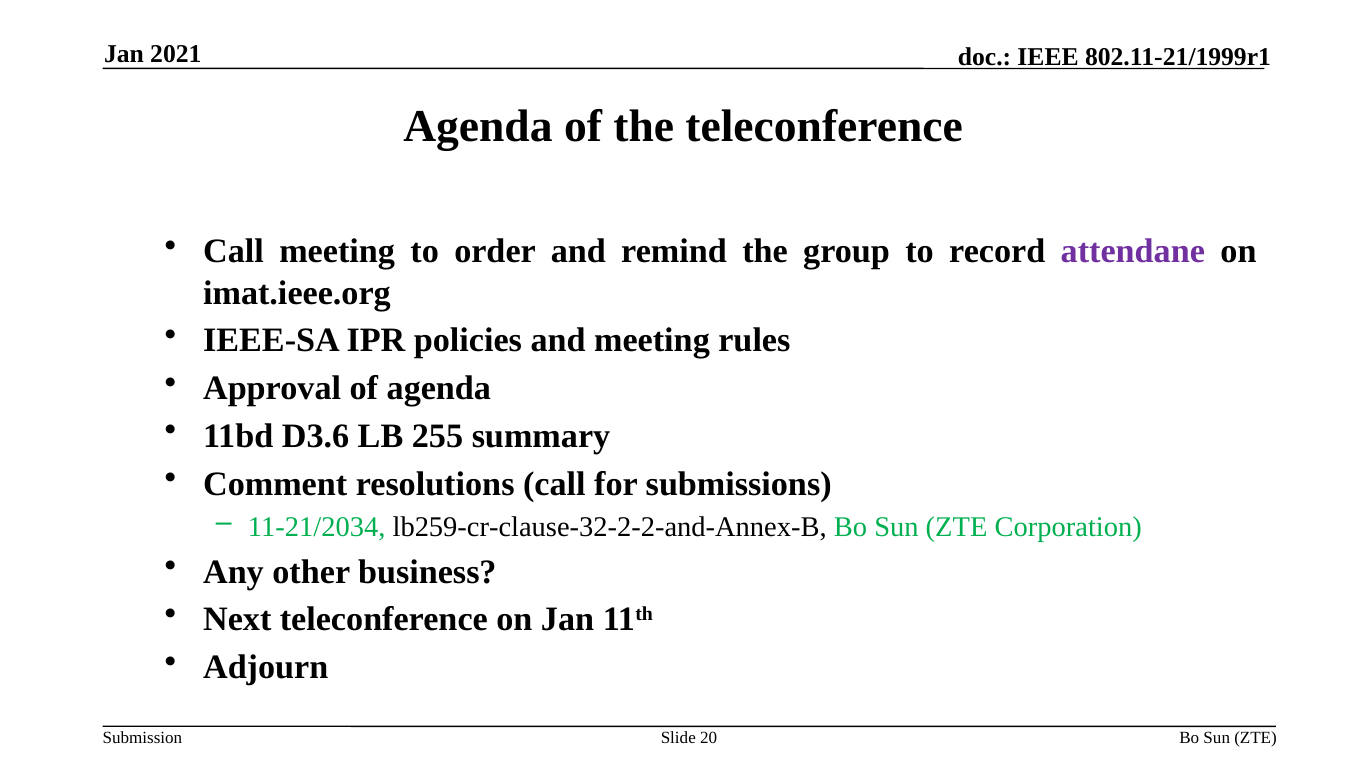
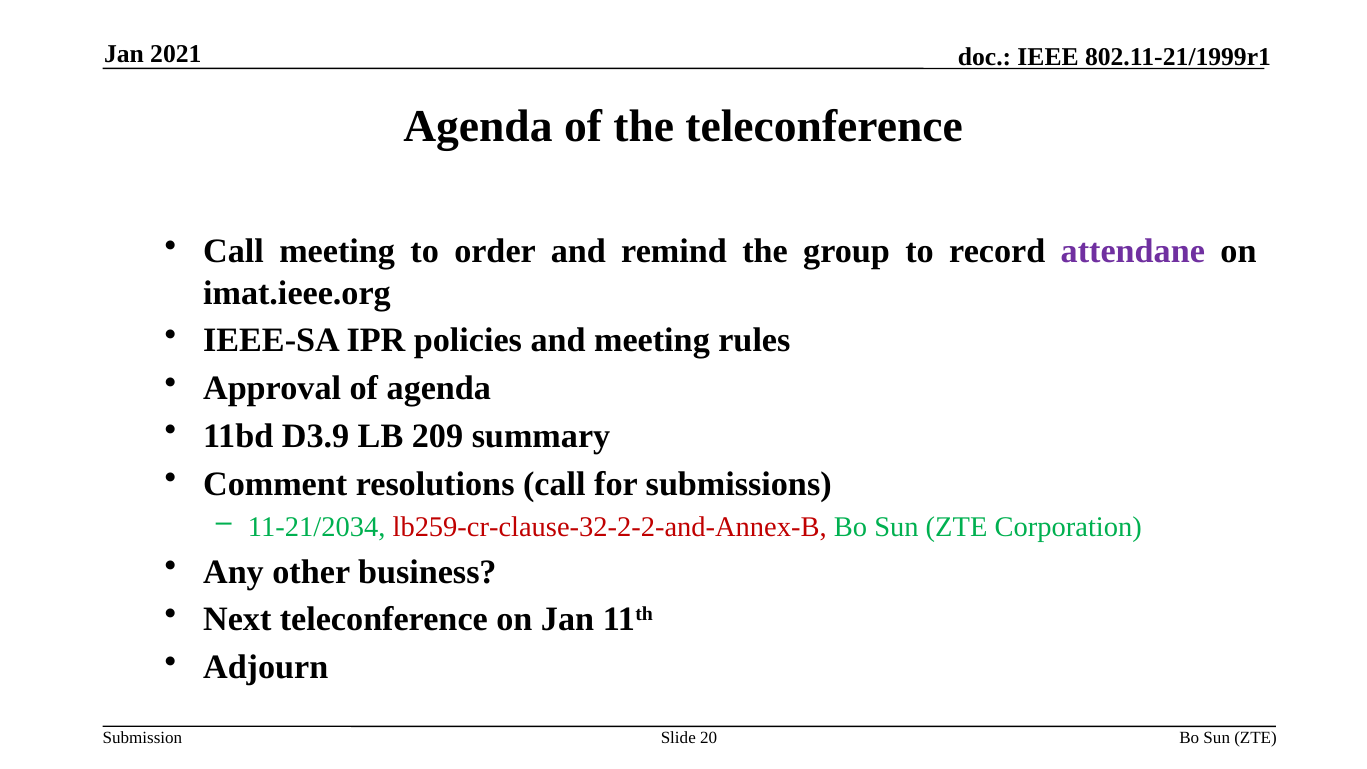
D3.6: D3.6 -> D3.9
255: 255 -> 209
lb259-cr-clause-32-2-2-and-Annex-B colour: black -> red
